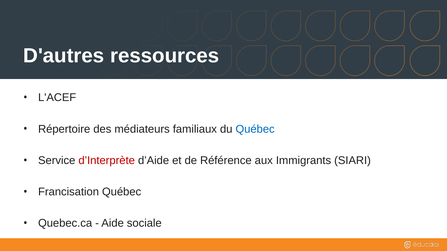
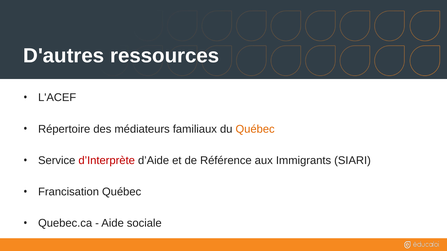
Québec at (255, 129) colour: blue -> orange
